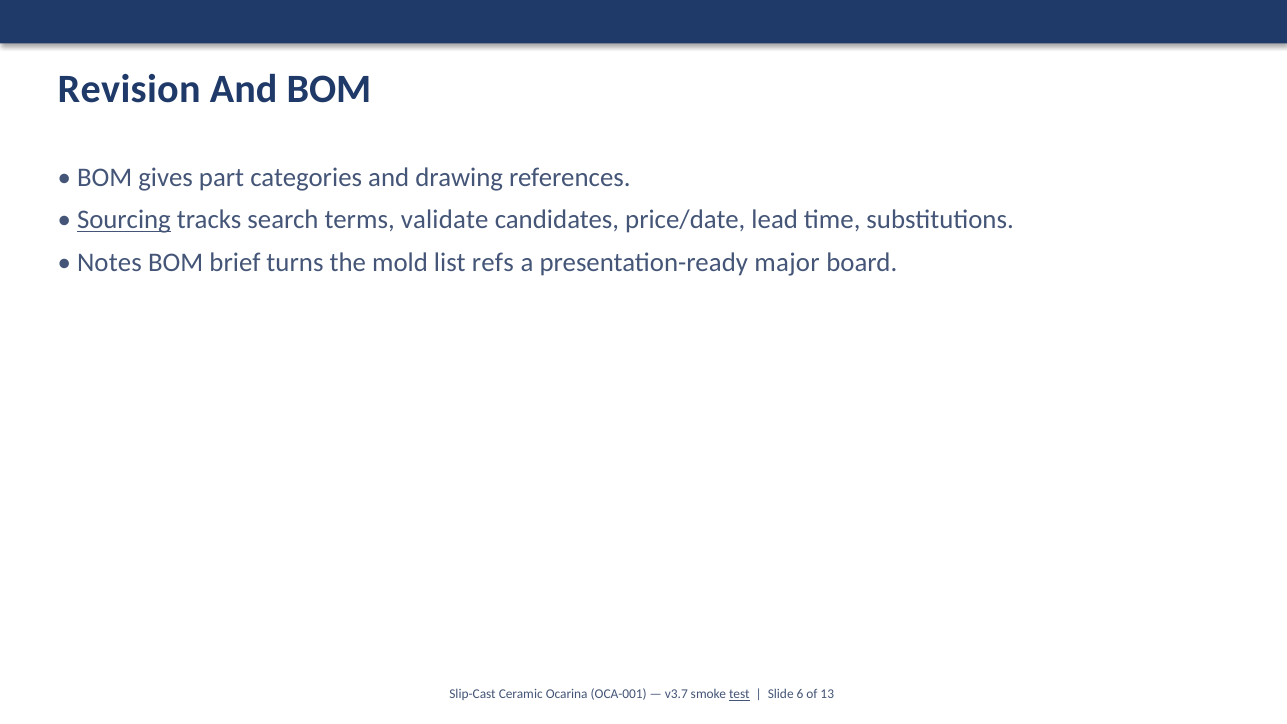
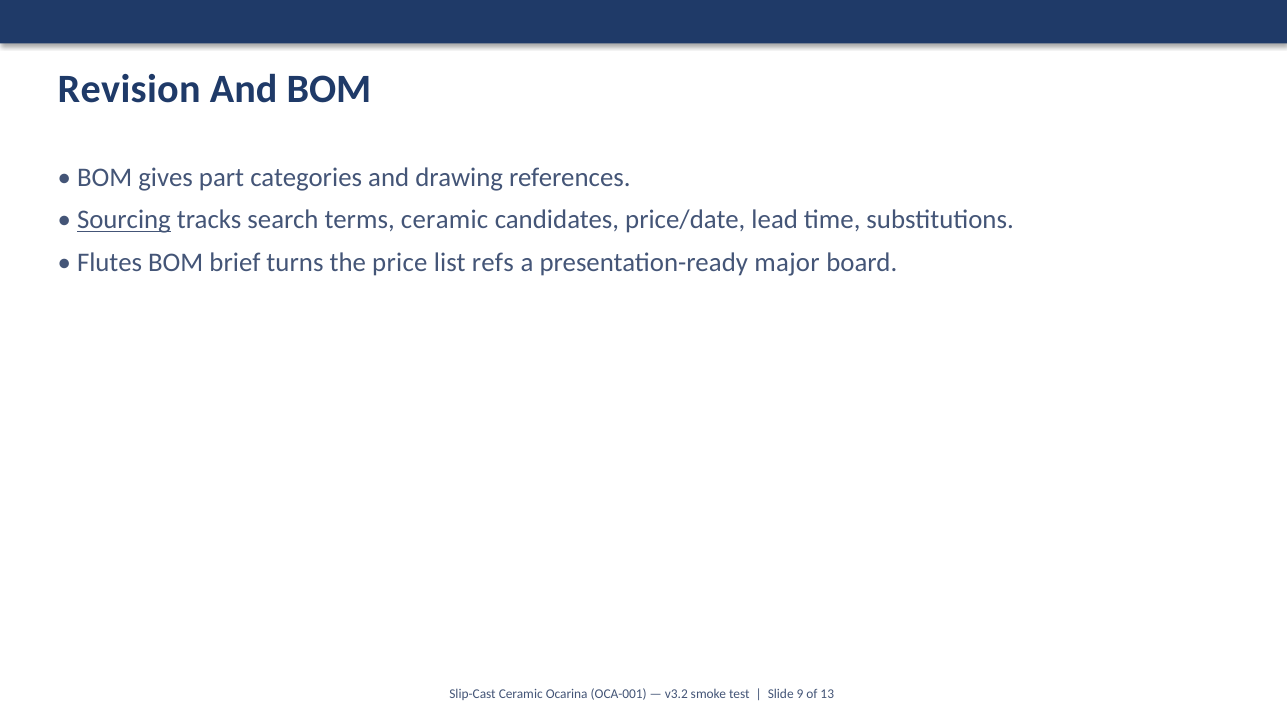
terms validate: validate -> ceramic
Notes: Notes -> Flutes
mold: mold -> price
v3.7: v3.7 -> v3.2
test underline: present -> none
6: 6 -> 9
